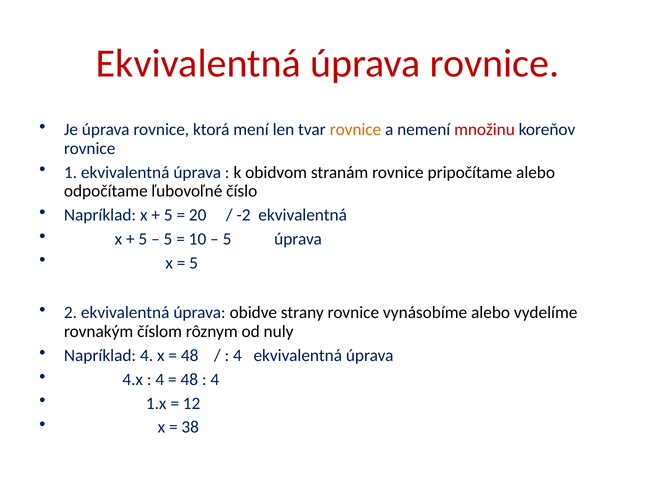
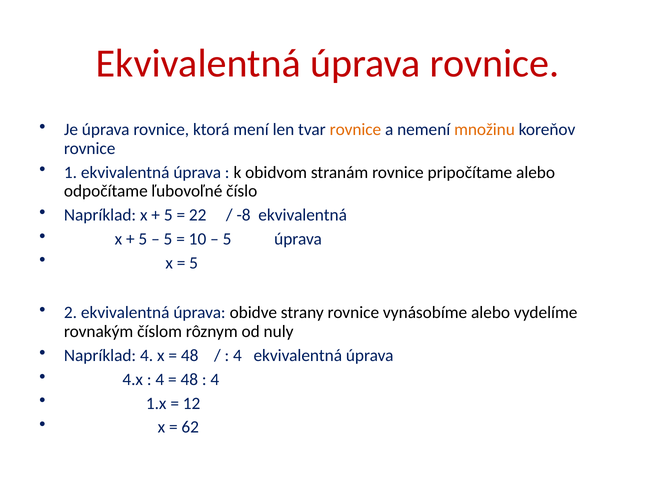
množinu colour: red -> orange
20: 20 -> 22
-2: -2 -> -8
38: 38 -> 62
